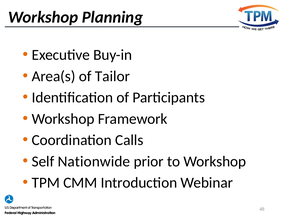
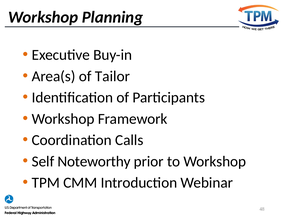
Nationwide: Nationwide -> Noteworthy
